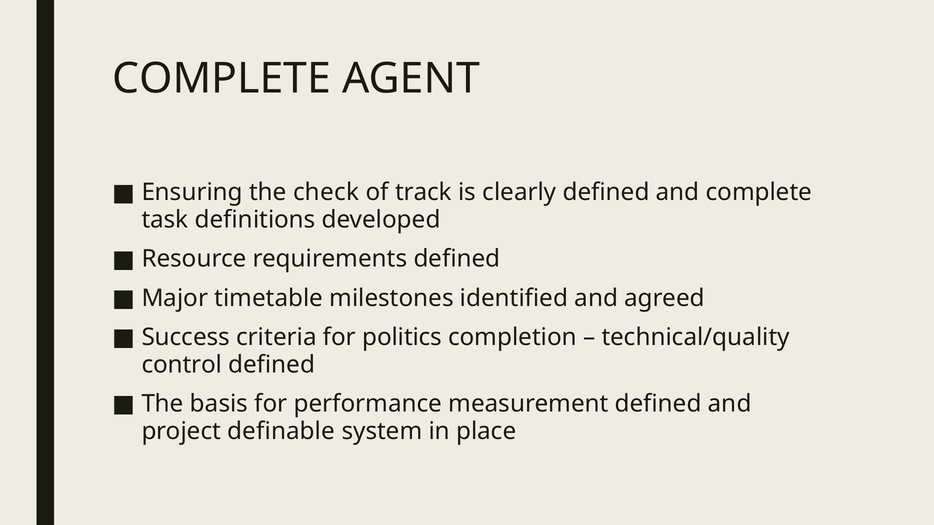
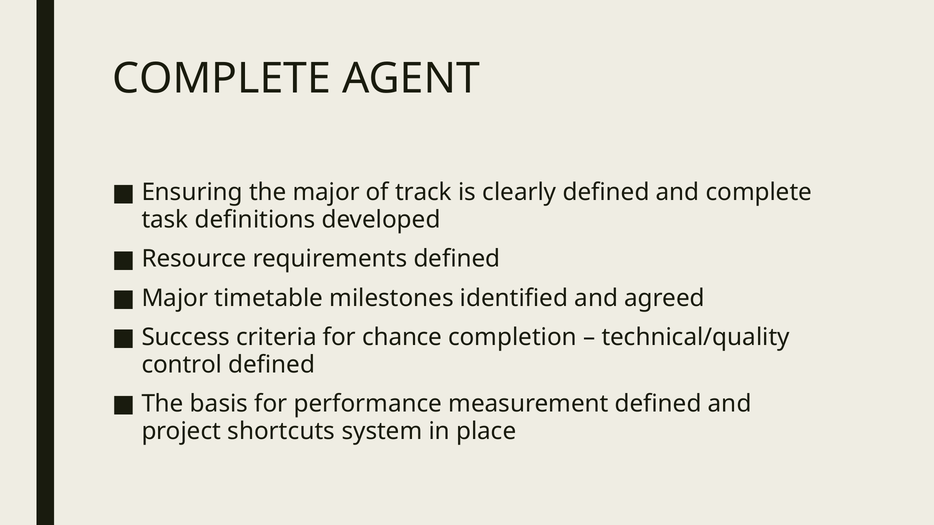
the check: check -> major
politics: politics -> chance
definable: definable -> shortcuts
